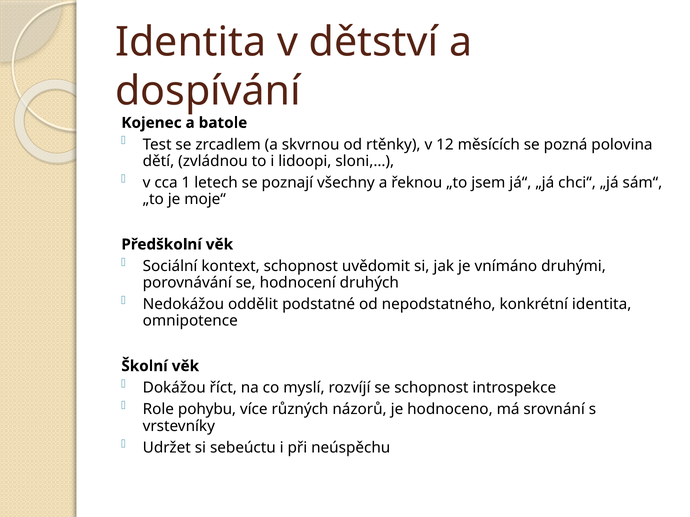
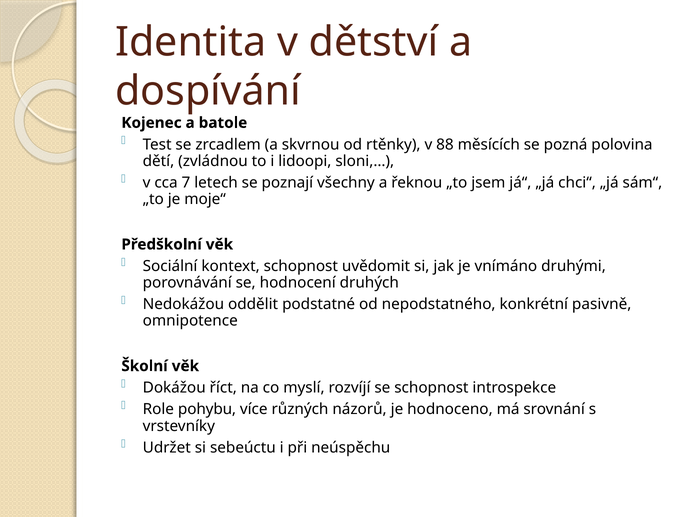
12: 12 -> 88
1: 1 -> 7
konkrétní identita: identita -> pasivně
